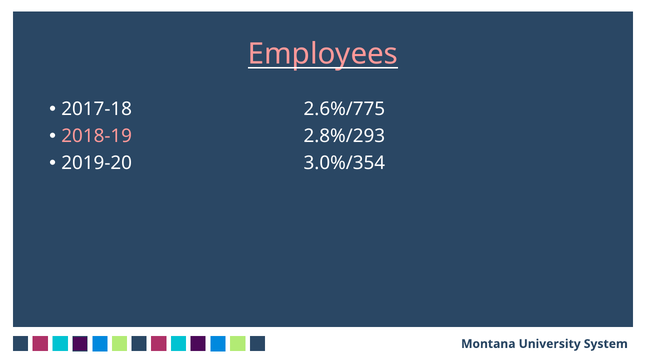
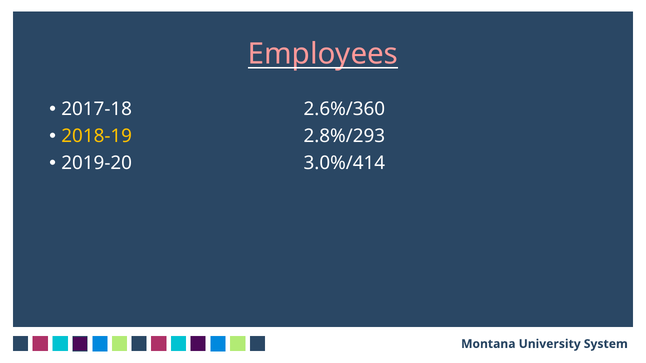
2.6%/775: 2.6%/775 -> 2.6%/360
2018-19 colour: pink -> yellow
3.0%/354: 3.0%/354 -> 3.0%/414
